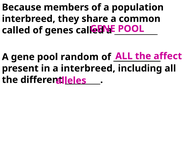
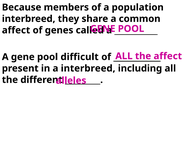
called at (16, 30): called -> affect
random: random -> difficult
